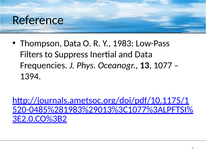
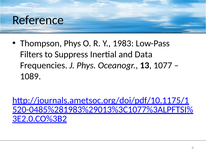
Thompson Data: Data -> Phys
1394: 1394 -> 1089
